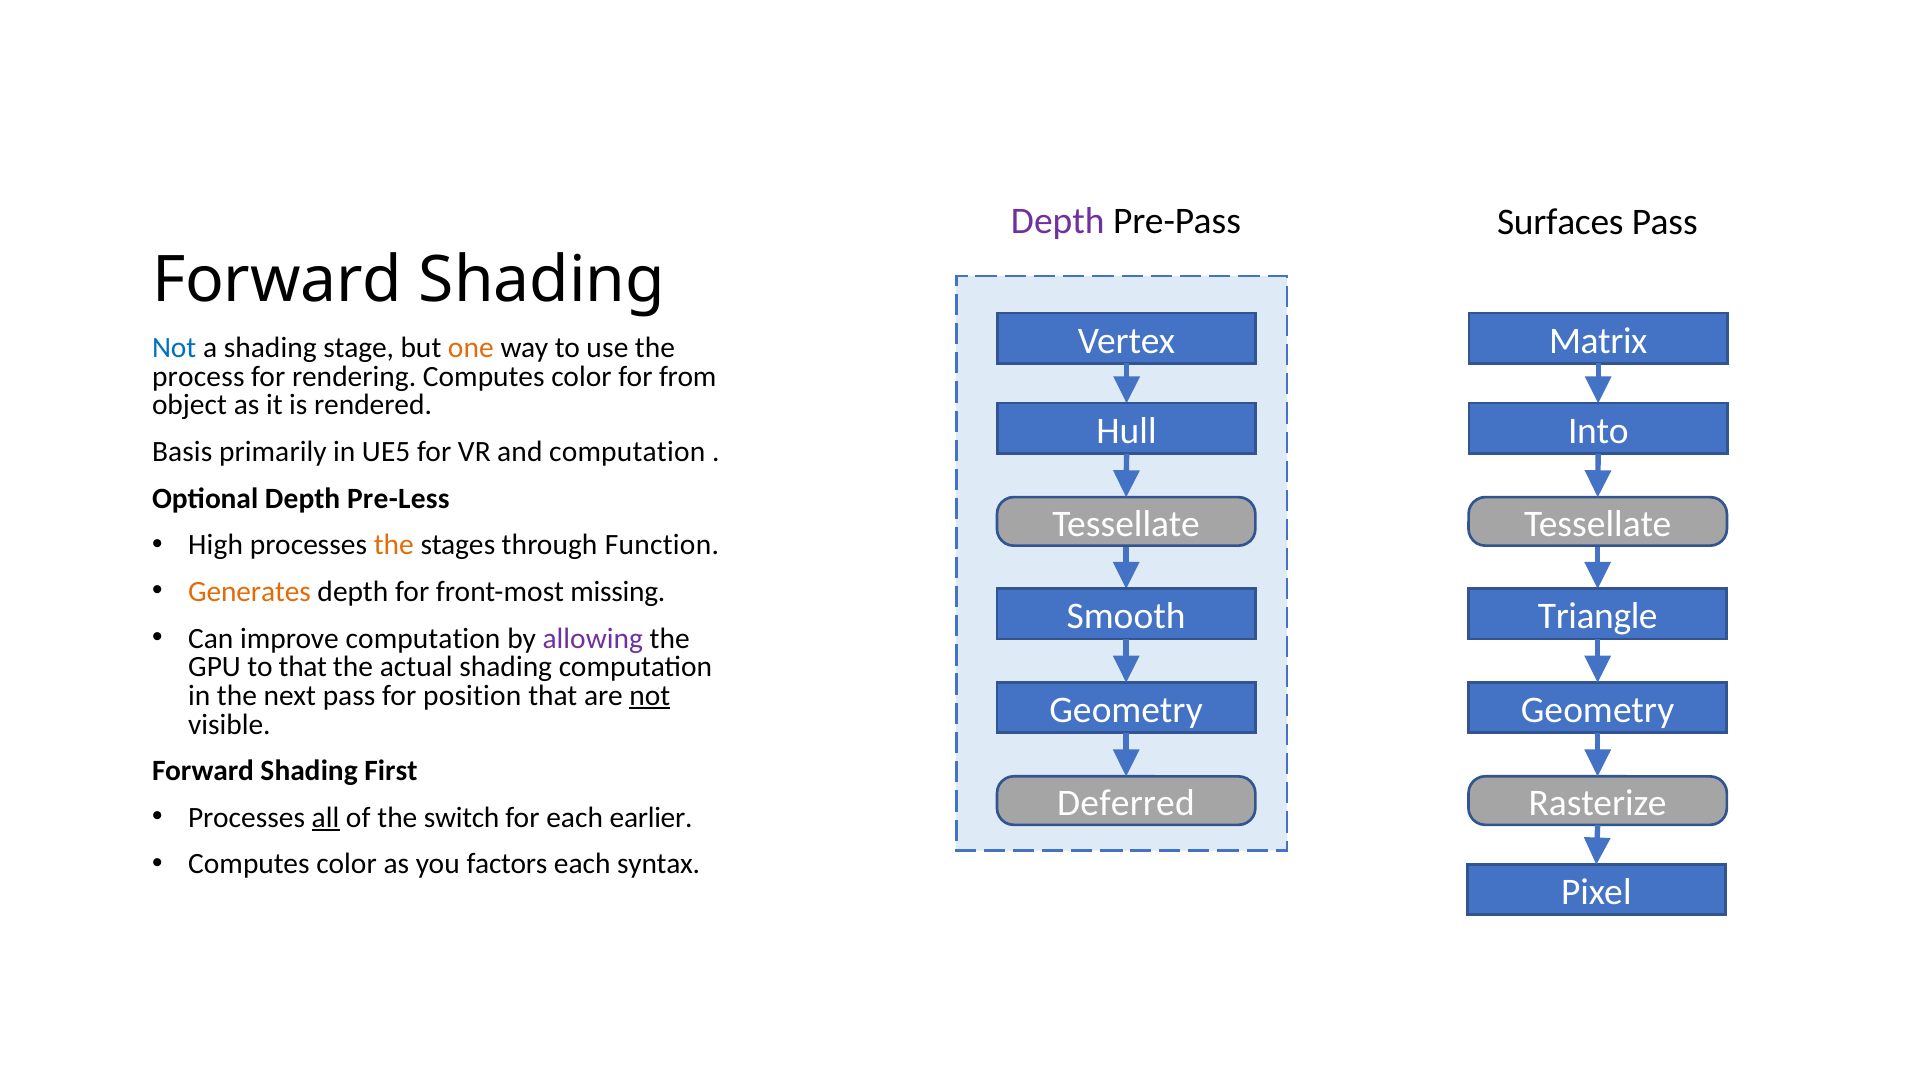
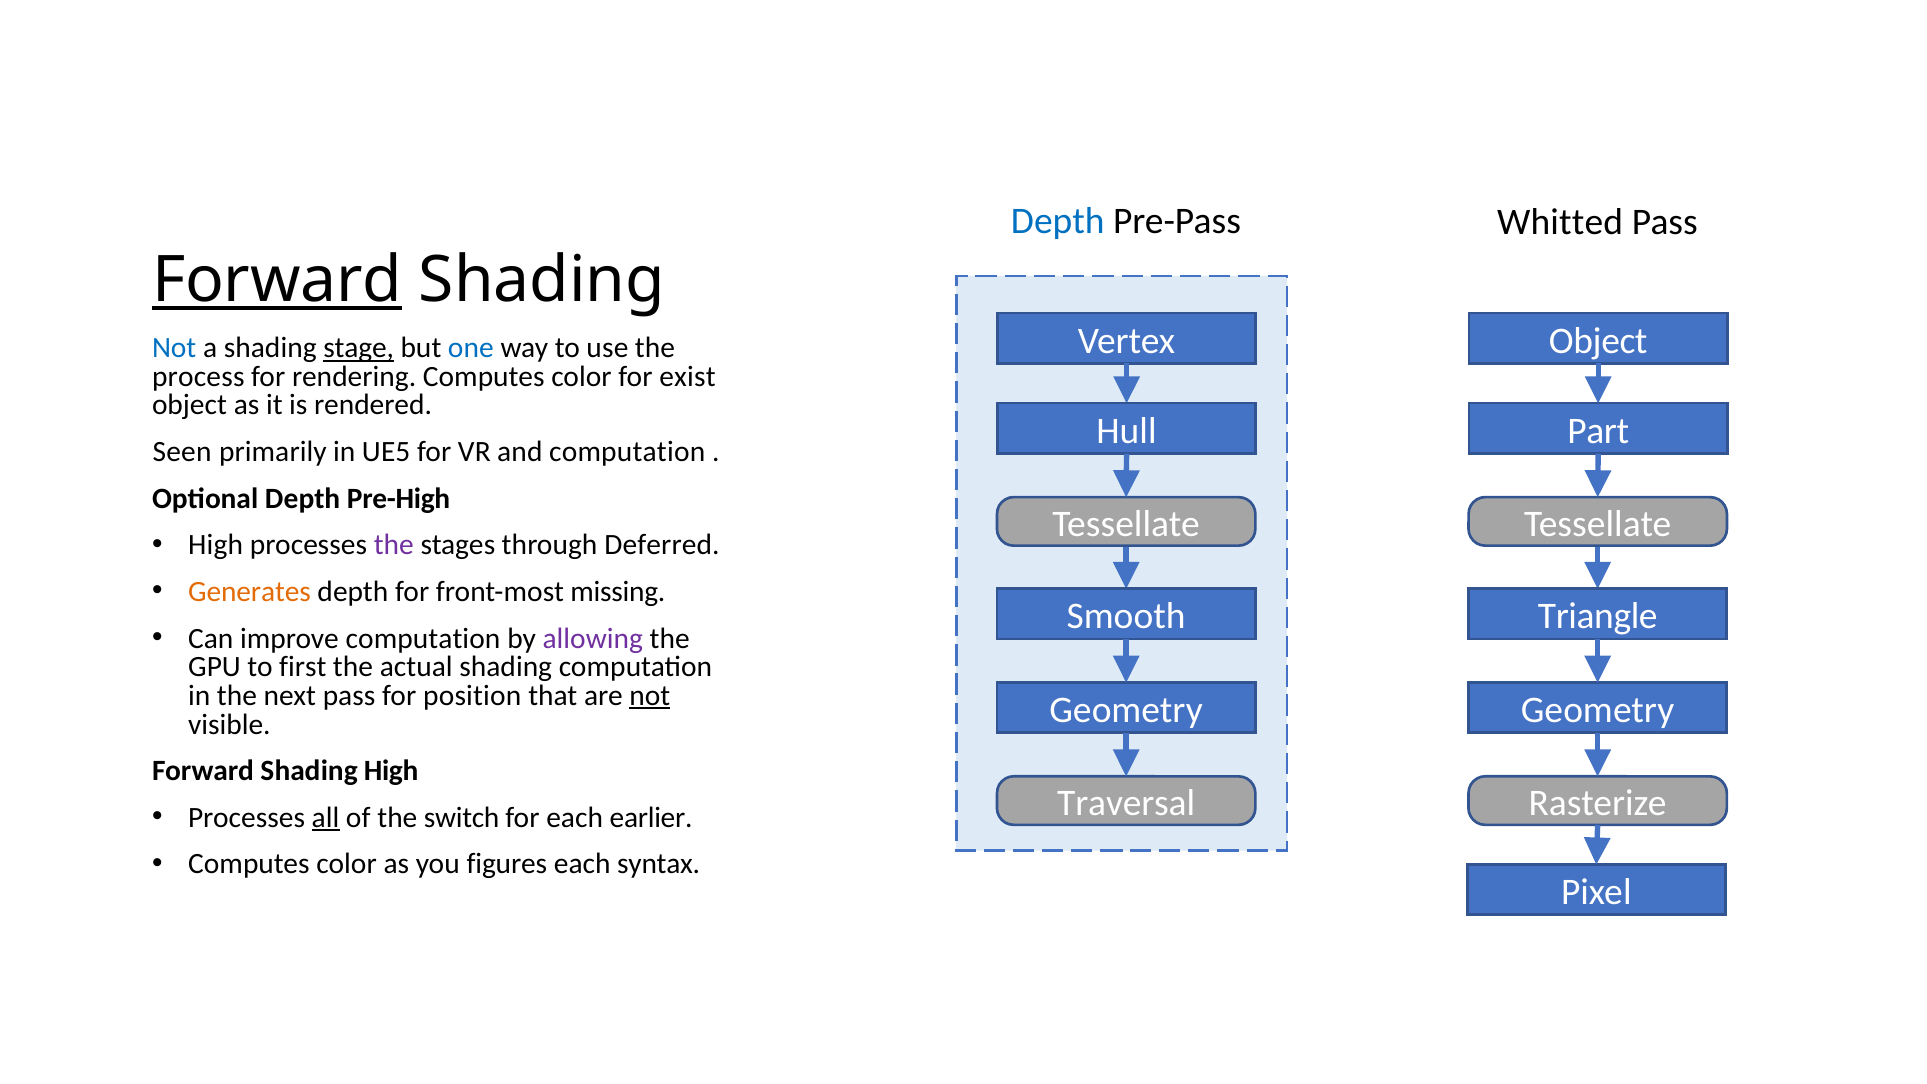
Depth at (1058, 221) colour: purple -> blue
Surfaces: Surfaces -> Whitted
Forward at (277, 281) underline: none -> present
Matrix at (1598, 341): Matrix -> Object
stage underline: none -> present
one colour: orange -> blue
from: from -> exist
Into: Into -> Part
Basis: Basis -> Seen
Pre-Less: Pre-Less -> Pre-High
the at (394, 545) colour: orange -> purple
Function: Function -> Deferred
to that: that -> first
Shading First: First -> High
Deferred: Deferred -> Traversal
factors: factors -> figures
